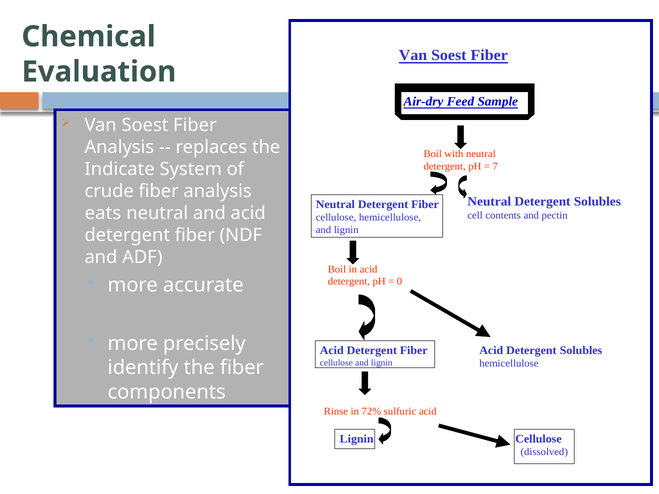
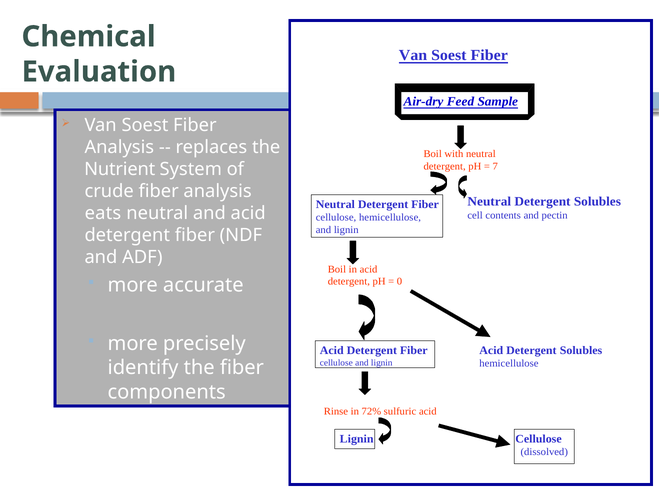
Indicate: Indicate -> Nutrient
